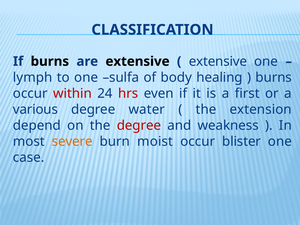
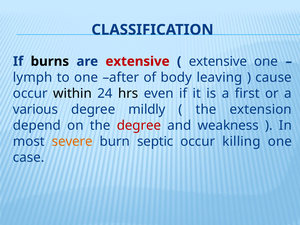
extensive at (138, 61) colour: black -> red
sulfa: sulfa -> after
healing: healing -> leaving
burns at (274, 77): burns -> cause
within colour: red -> black
hrs colour: red -> black
water: water -> mildly
moist: moist -> septic
blister: blister -> killing
